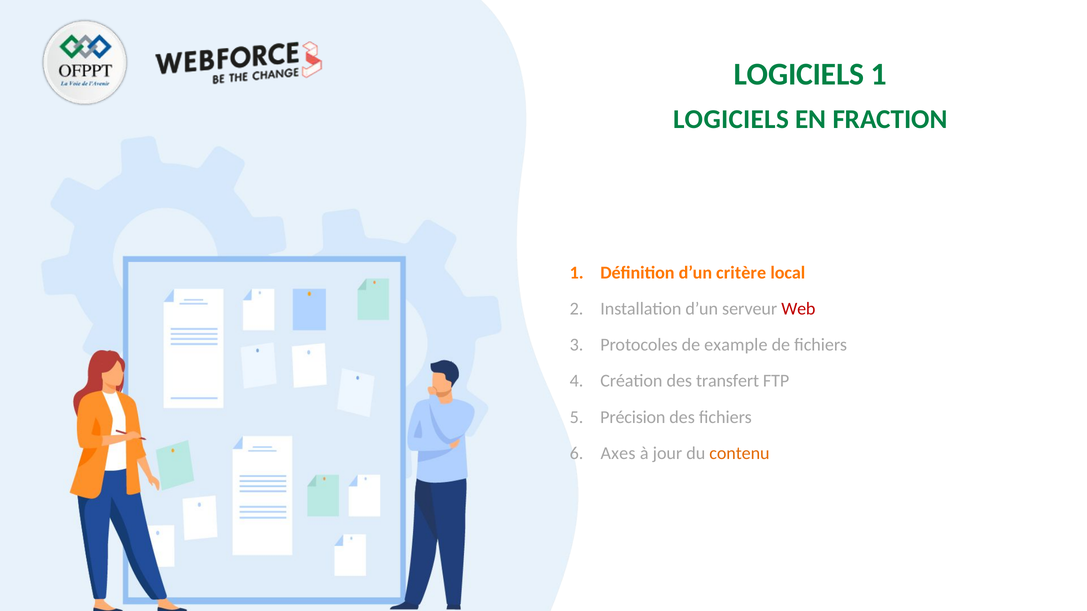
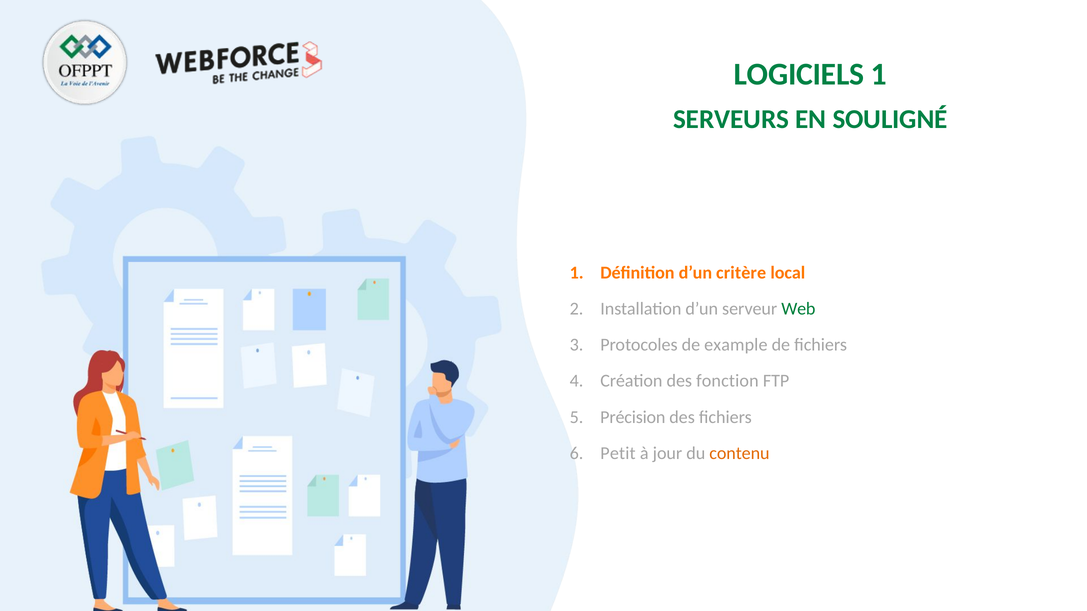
LOGICIELS at (731, 119): LOGICIELS -> SERVEURS
FRACTION: FRACTION -> SOULIGNÉ
Web colour: red -> green
transfert: transfert -> fonction
Axes: Axes -> Petit
